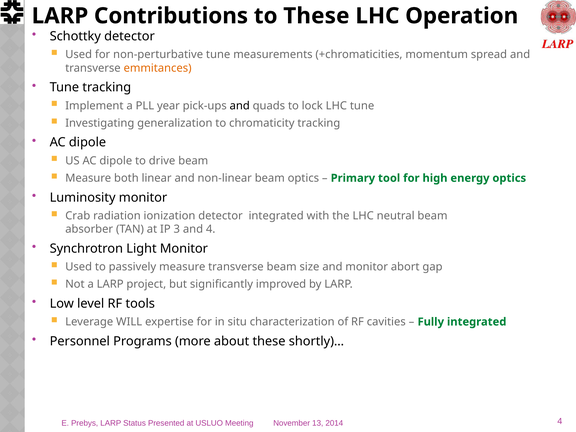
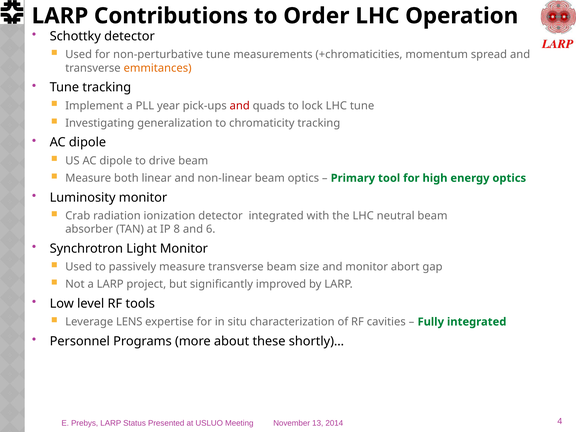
to These: These -> Order
and at (240, 106) colour: black -> red
3: 3 -> 8
and 4: 4 -> 6
WILL: WILL -> LENS
